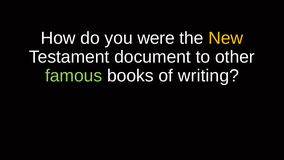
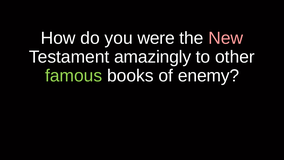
New colour: yellow -> pink
document: document -> amazingly
writing: writing -> enemy
